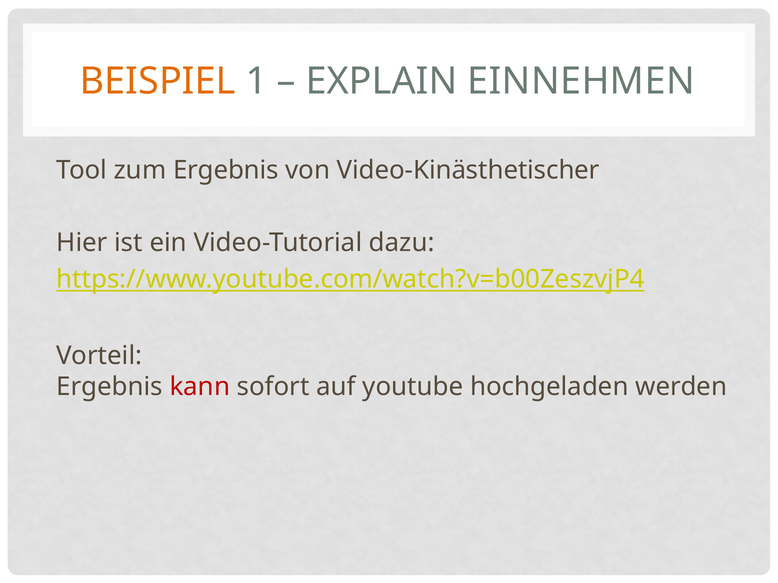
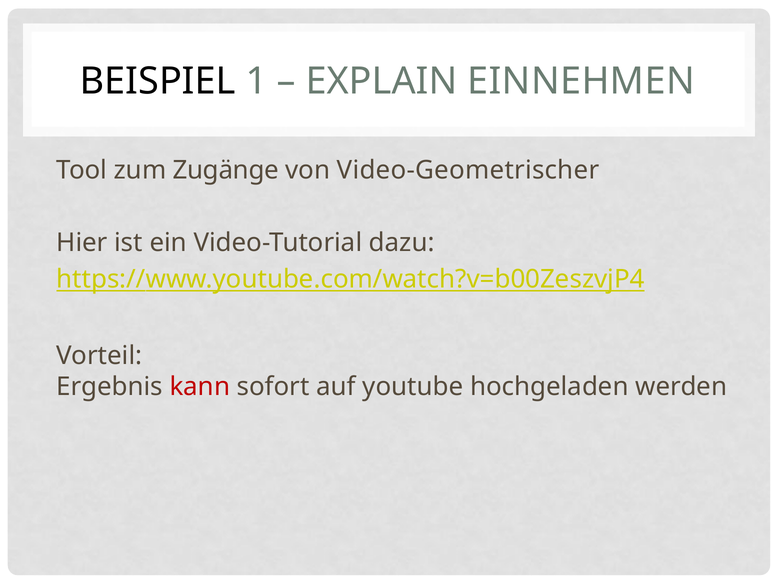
BEISPIEL colour: orange -> black
zum Ergebnis: Ergebnis -> Zugänge
Video-Kinästhetischer: Video-Kinästhetischer -> Video-Geometrischer
